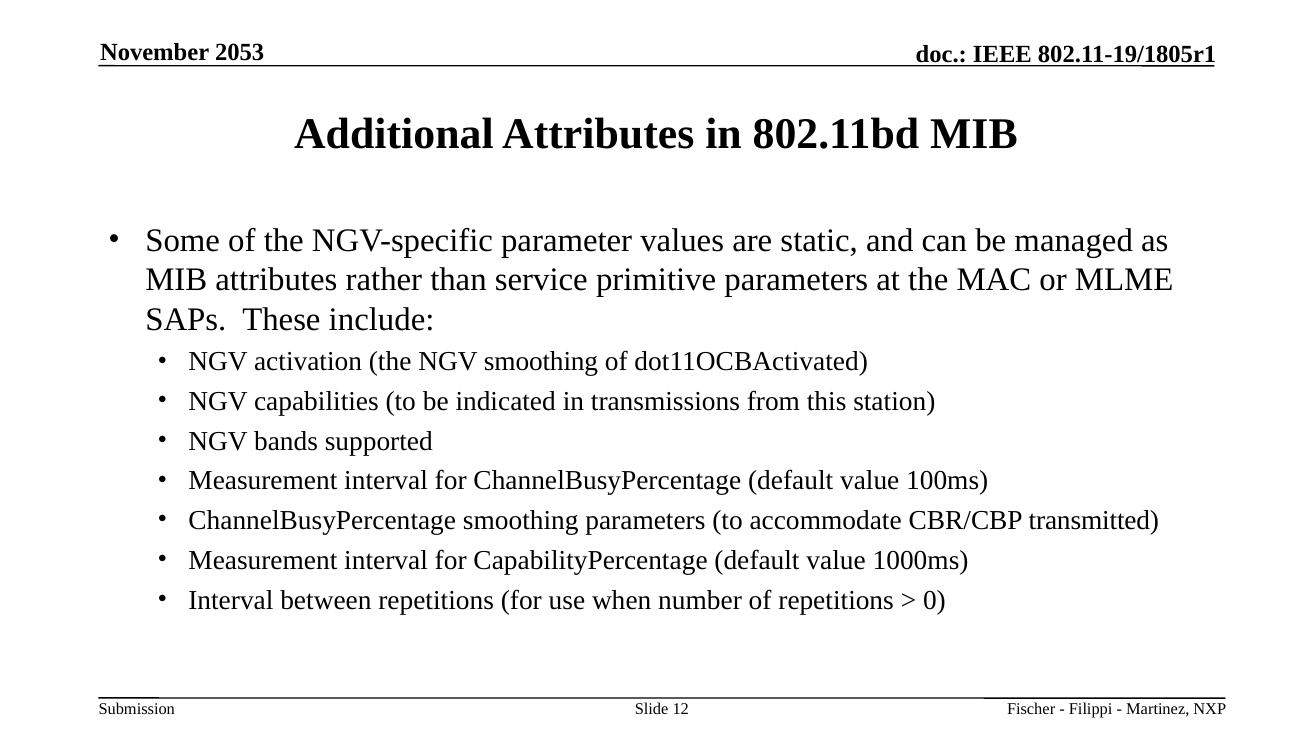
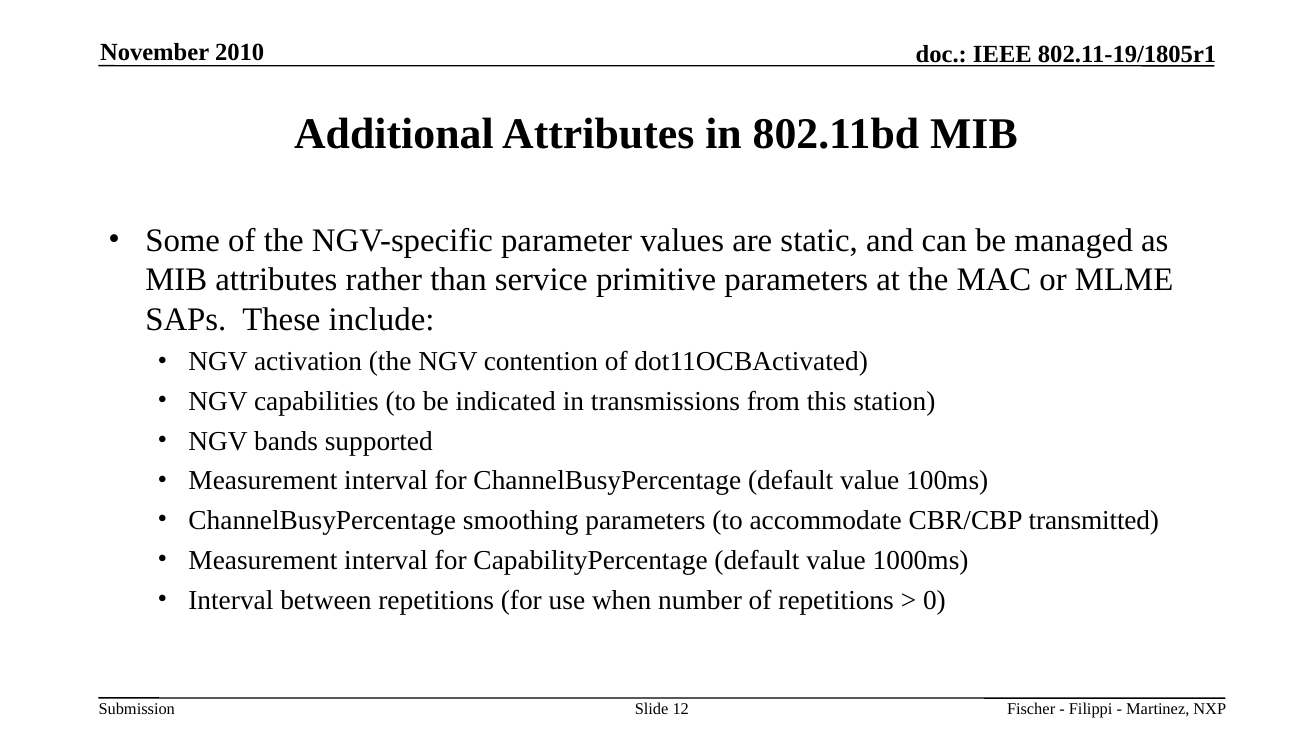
2053: 2053 -> 2010
NGV smoothing: smoothing -> contention
